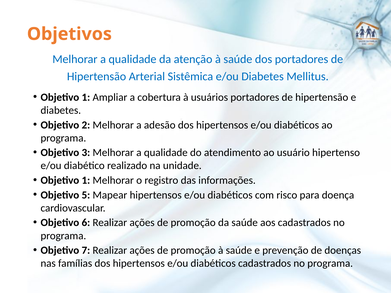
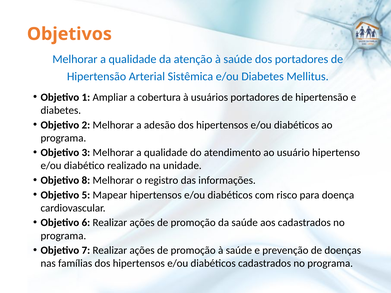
1 at (86, 180): 1 -> 8
